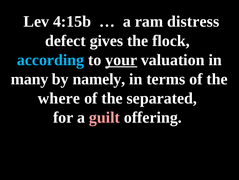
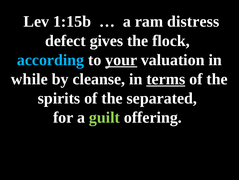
4:15b: 4:15b -> 1:15b
many: many -> while
namely: namely -> cleanse
terms underline: none -> present
where: where -> spirits
guilt colour: pink -> light green
